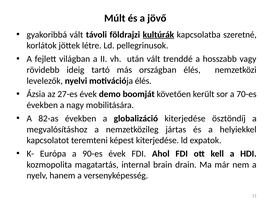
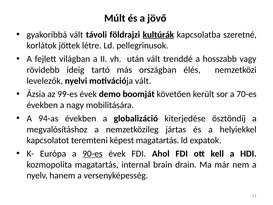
motivációja élés: élés -> vált
27-es: 27-es -> 99-es
82-as: 82-as -> 94-as
képest kiterjedése: kiterjedése -> magatartás
90-es underline: none -> present
